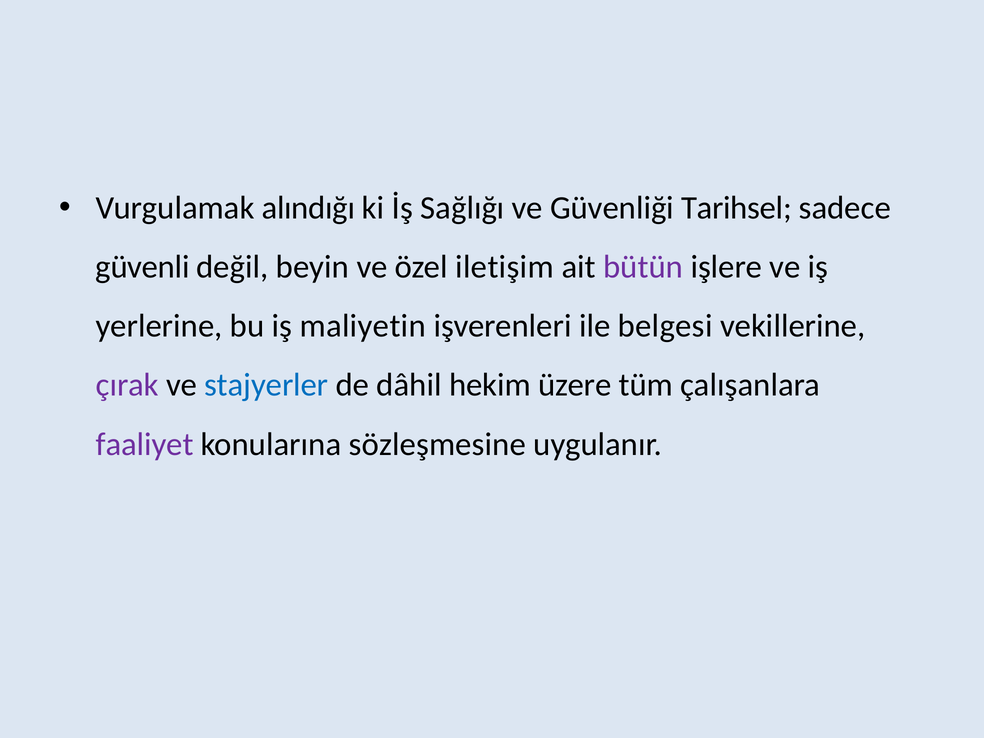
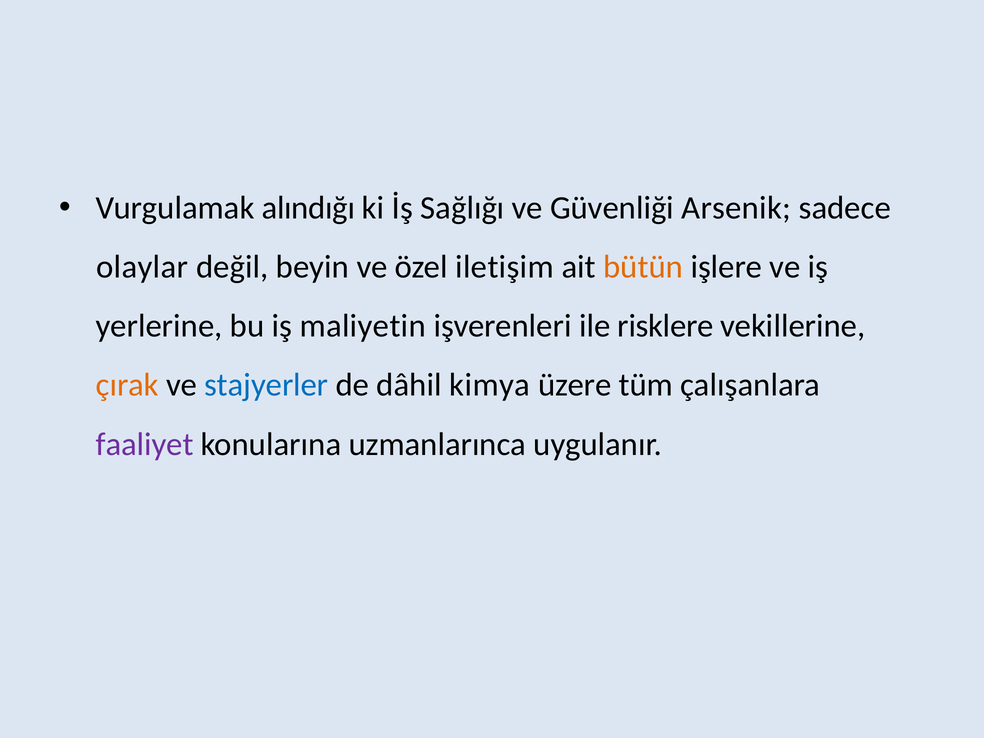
Tarihsel: Tarihsel -> Arsenik
güvenli: güvenli -> olaylar
bütün colour: purple -> orange
belgesi: belgesi -> risklere
çırak colour: purple -> orange
hekim: hekim -> kimya
sözleşmesine: sözleşmesine -> uzmanlarınca
